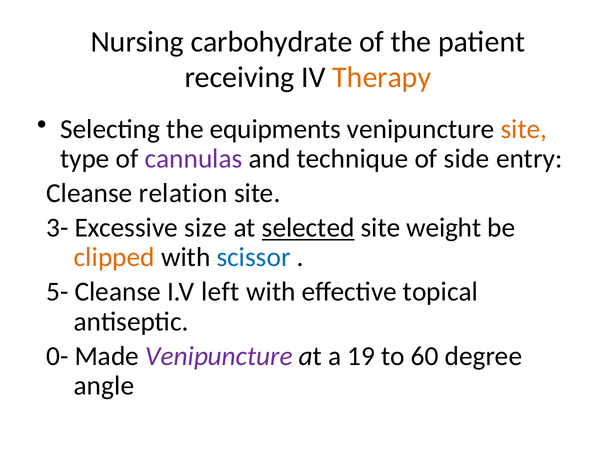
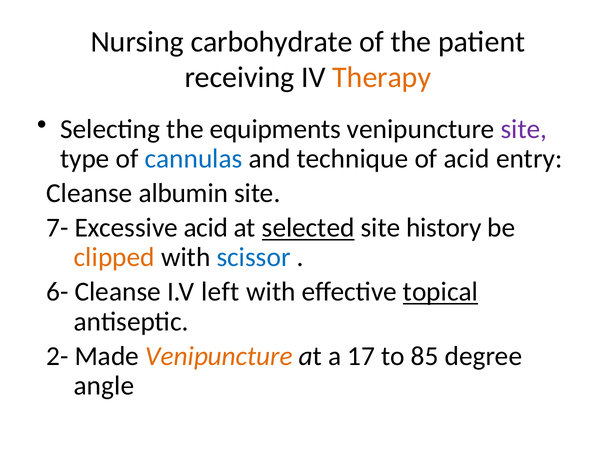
site at (524, 129) colour: orange -> purple
cannulas colour: purple -> blue
of side: side -> acid
relation: relation -> albumin
3-: 3- -> 7-
Excessive size: size -> acid
weight: weight -> history
5-: 5- -> 6-
topical underline: none -> present
0-: 0- -> 2-
Venipuncture at (219, 356) colour: purple -> orange
19: 19 -> 17
60: 60 -> 85
